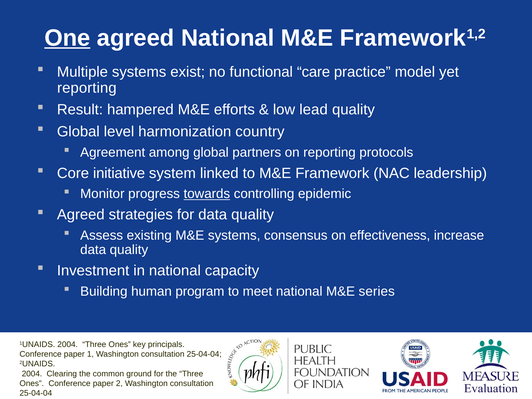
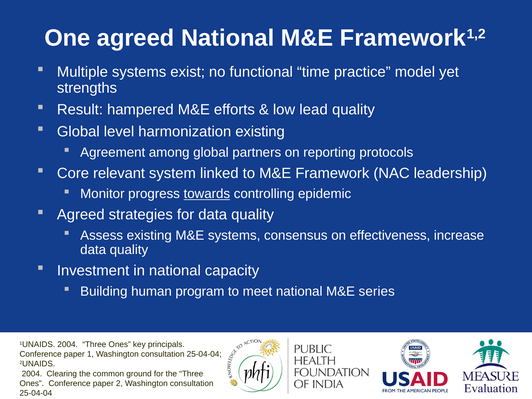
One underline: present -> none
care: care -> time
reporting at (87, 88): reporting -> strengths
harmonization country: country -> existing
initiative: initiative -> relevant
